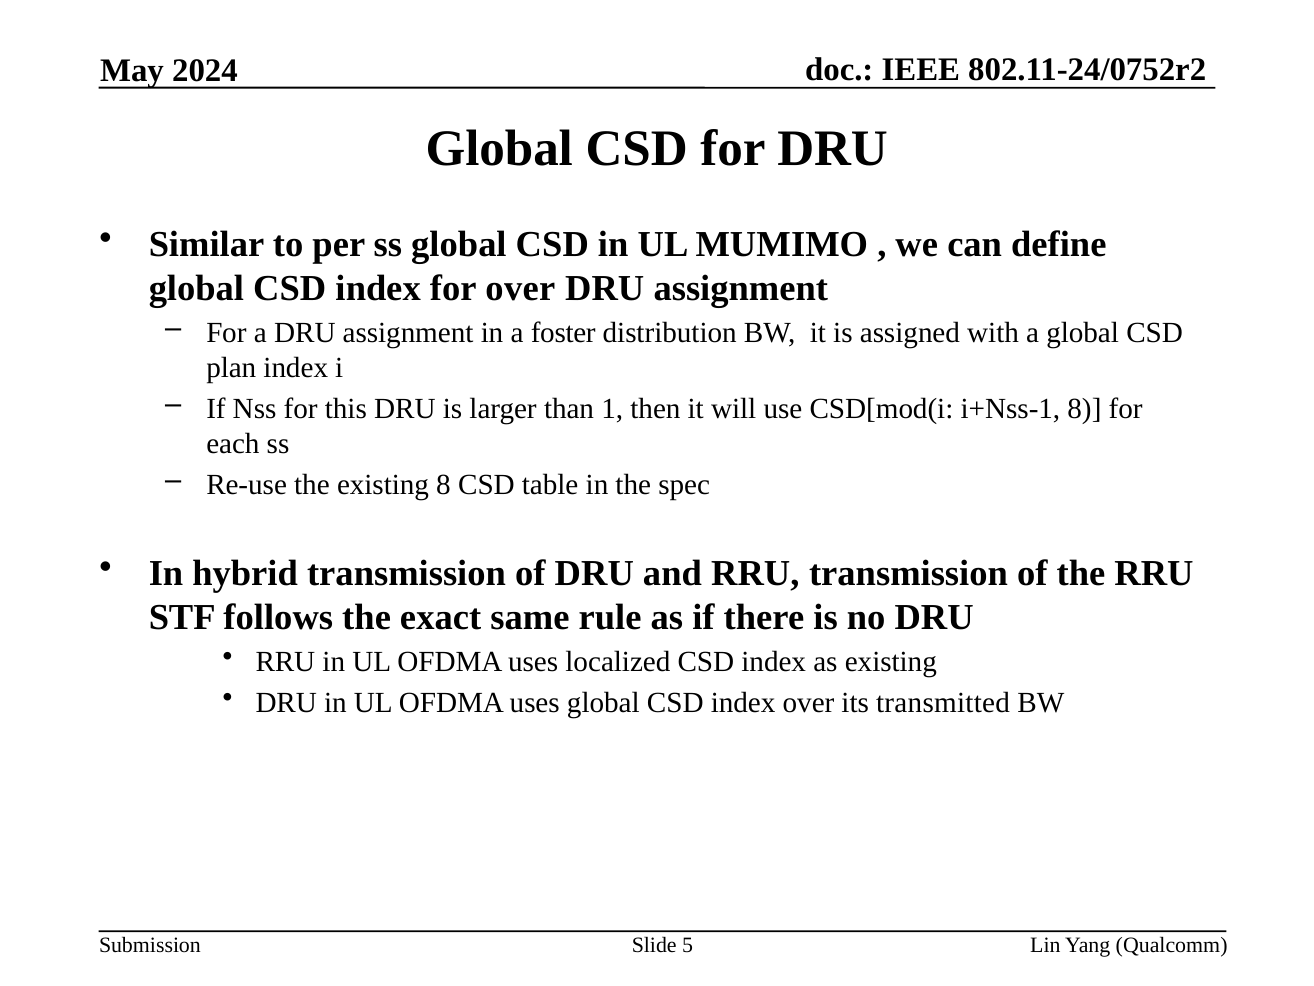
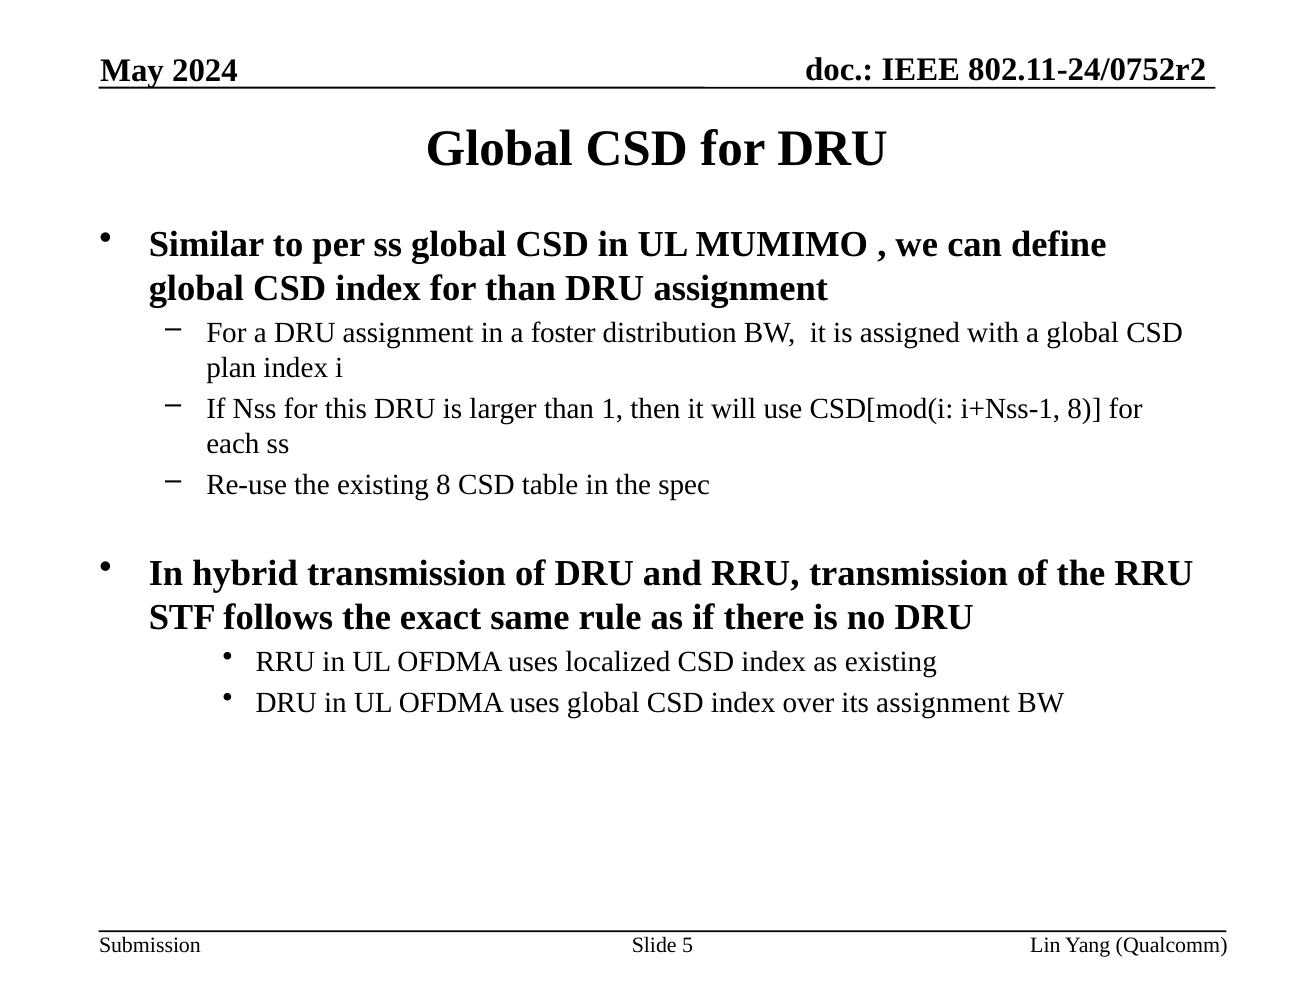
for over: over -> than
its transmitted: transmitted -> assignment
